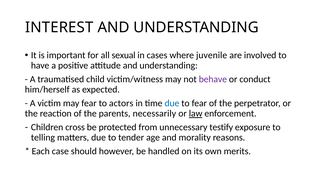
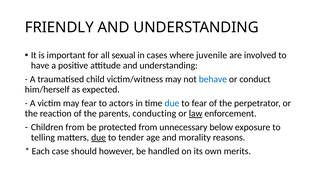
INTEREST: INTEREST -> FRIENDLY
behave colour: purple -> blue
necessarily: necessarily -> conducting
Children cross: cross -> from
testify: testify -> below
due at (99, 137) underline: none -> present
